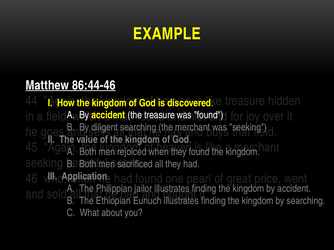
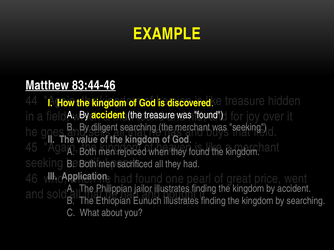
86:44-46: 86:44-46 -> 83:44-46
